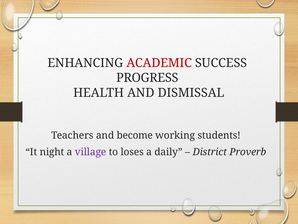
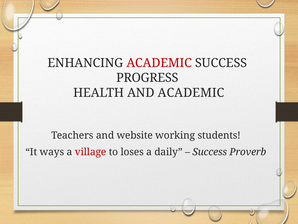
AND DISMISSAL: DISMISSAL -> ACADEMIC
become: become -> website
night: night -> ways
village colour: purple -> red
District at (210, 152): District -> Success
